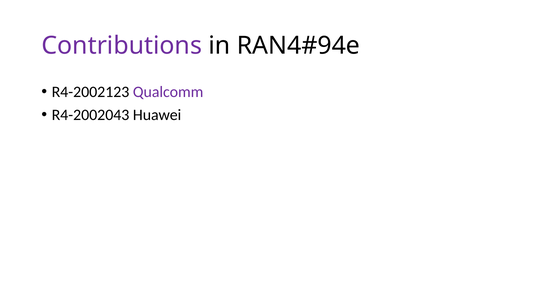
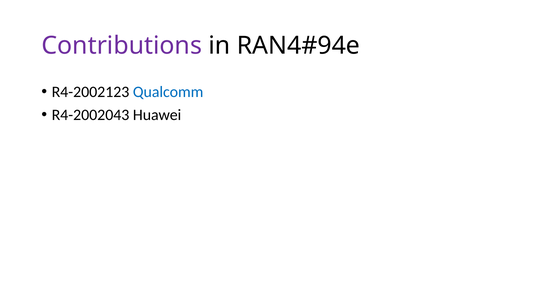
Qualcomm colour: purple -> blue
